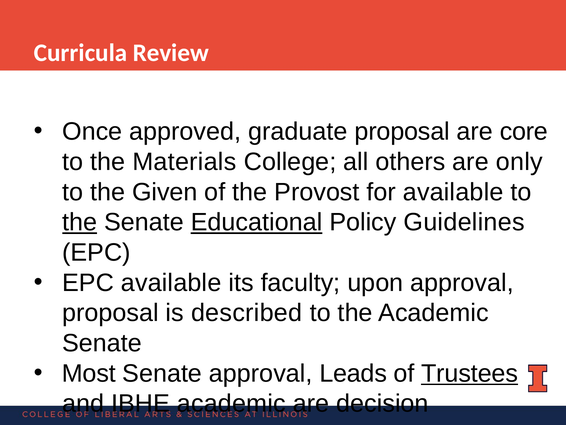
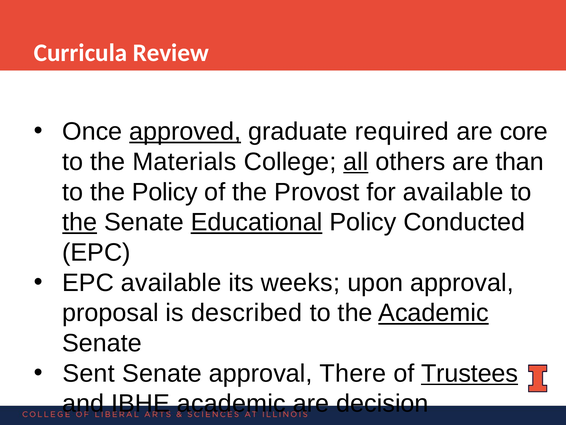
approved underline: none -> present
graduate proposal: proposal -> required
all underline: none -> present
only: only -> than
the Given: Given -> Policy
Guidelines: Guidelines -> Conducted
faculty: faculty -> weeks
Academic at (433, 313) underline: none -> present
Most: Most -> Sent
Leads: Leads -> There
